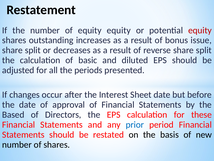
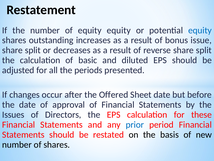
equity at (200, 30) colour: red -> blue
Interest: Interest -> Offered
Based: Based -> Issues
